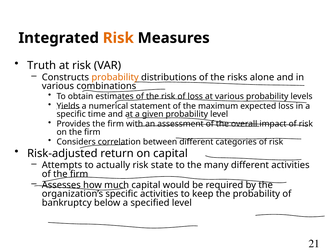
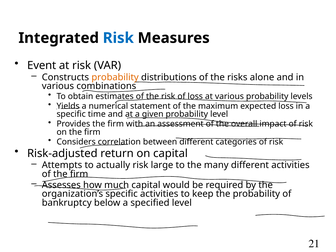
Risk at (118, 38) colour: orange -> blue
Truth: Truth -> Event
state: state -> large
